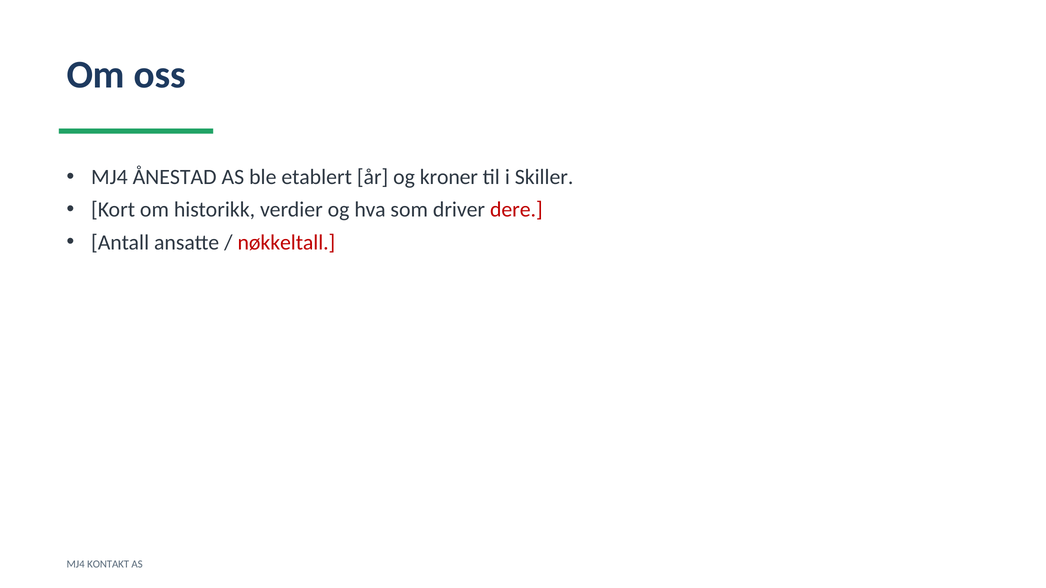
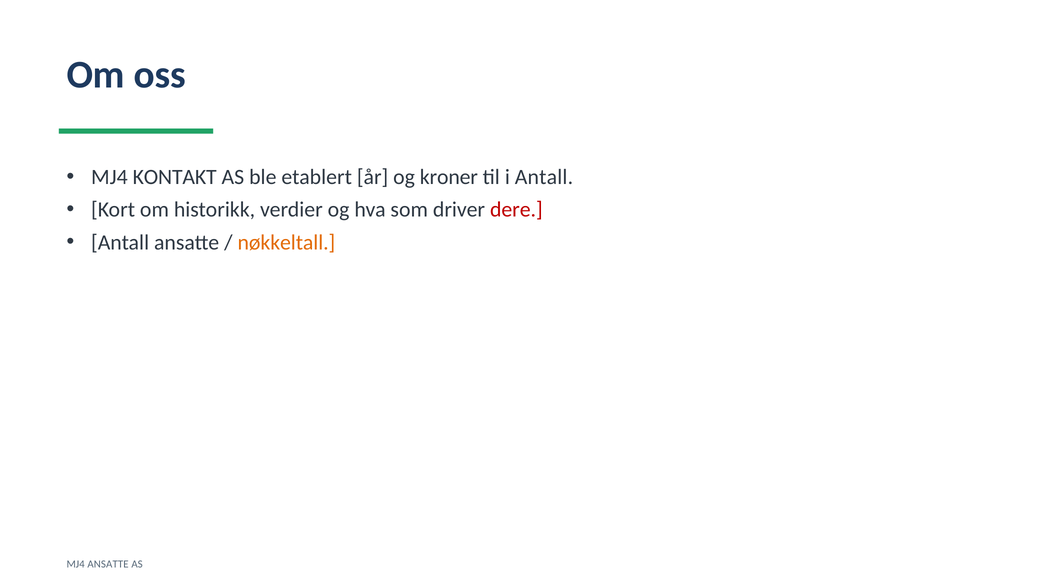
ÅNESTAD: ÅNESTAD -> KONTAKT
i Skiller: Skiller -> Antall
nøkkeltall colour: red -> orange
MJ4 KONTAKT: KONTAKT -> ANSATTE
